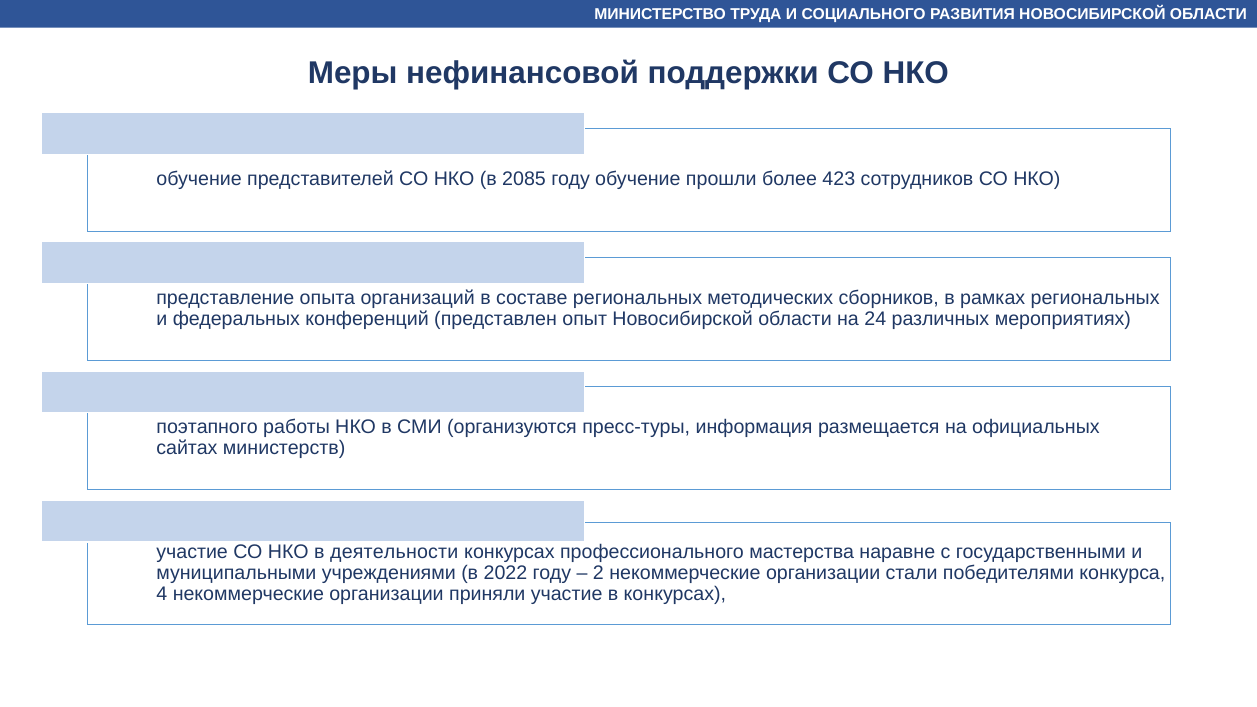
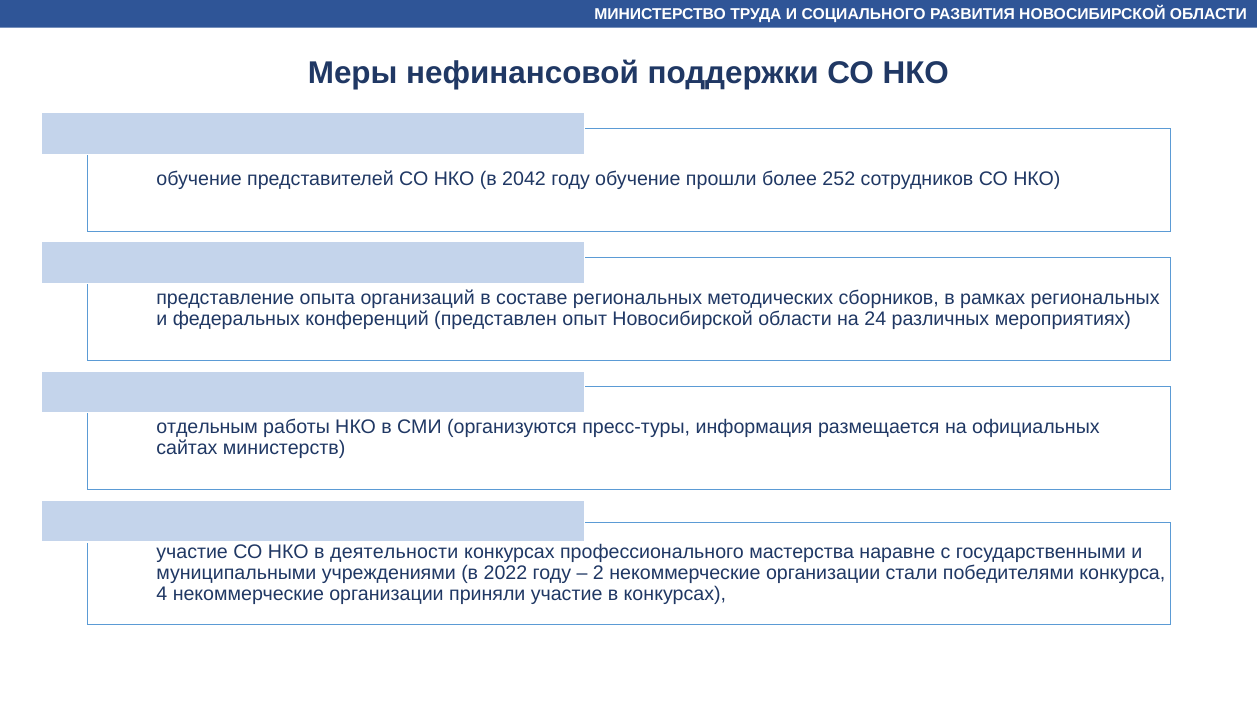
2085: 2085 -> 2042
423: 423 -> 252
поэтапного: поэтапного -> отдельным
